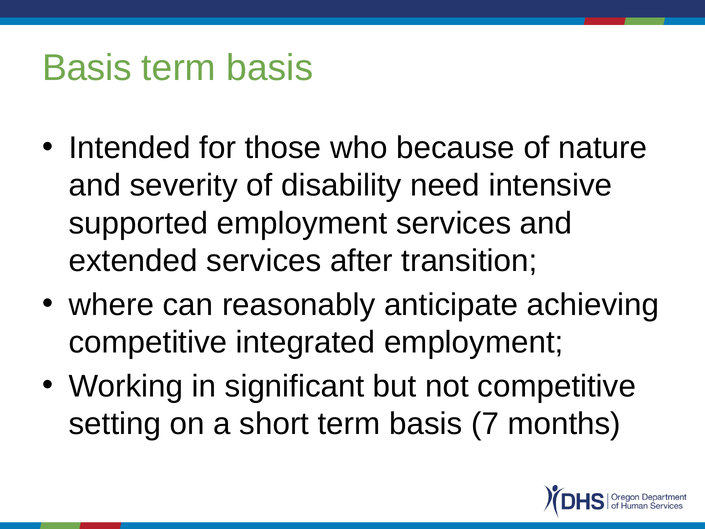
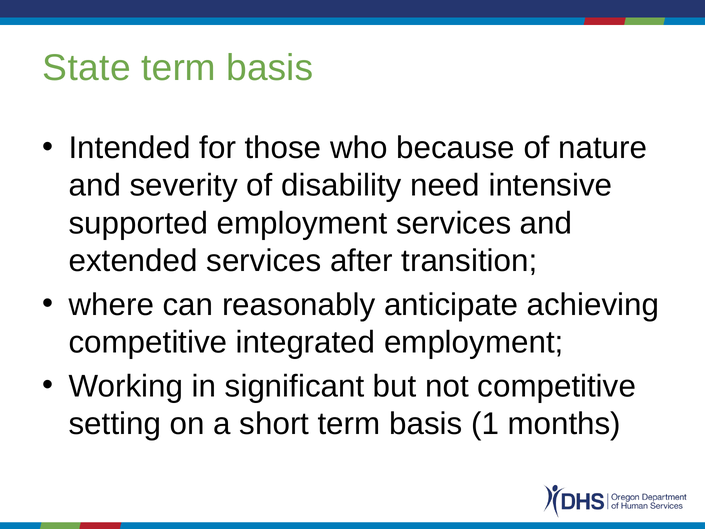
Basis at (87, 68): Basis -> State
7: 7 -> 1
